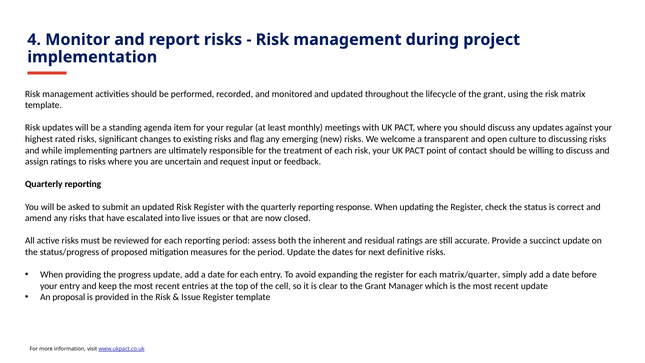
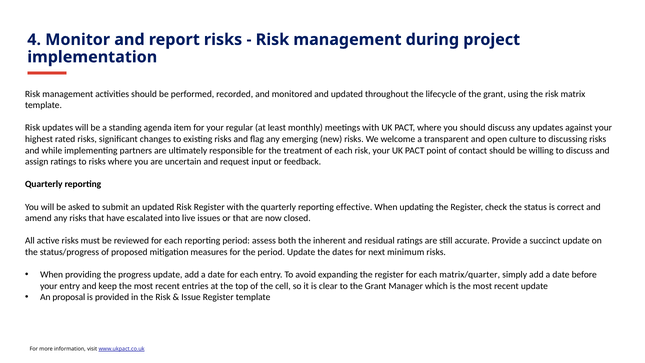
response: response -> effective
definitive: definitive -> minimum
